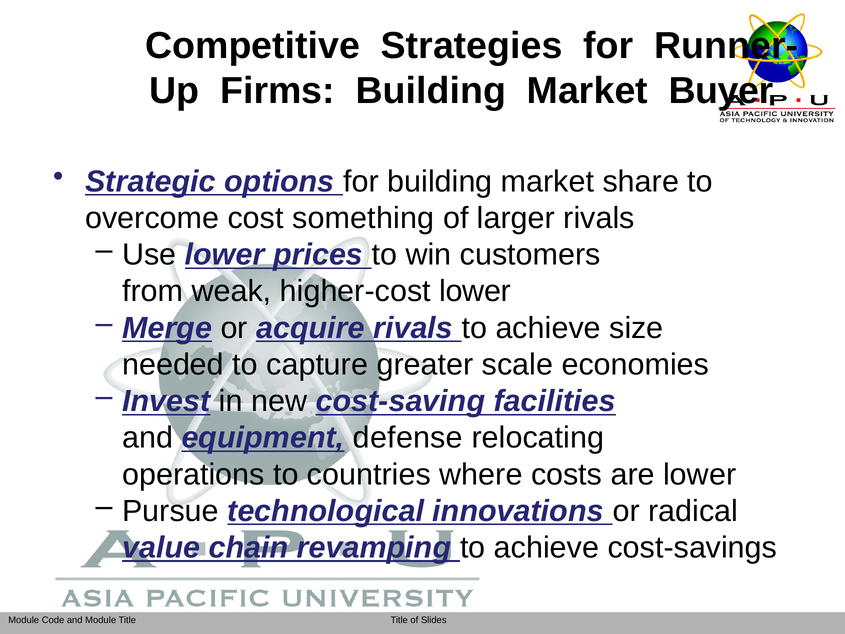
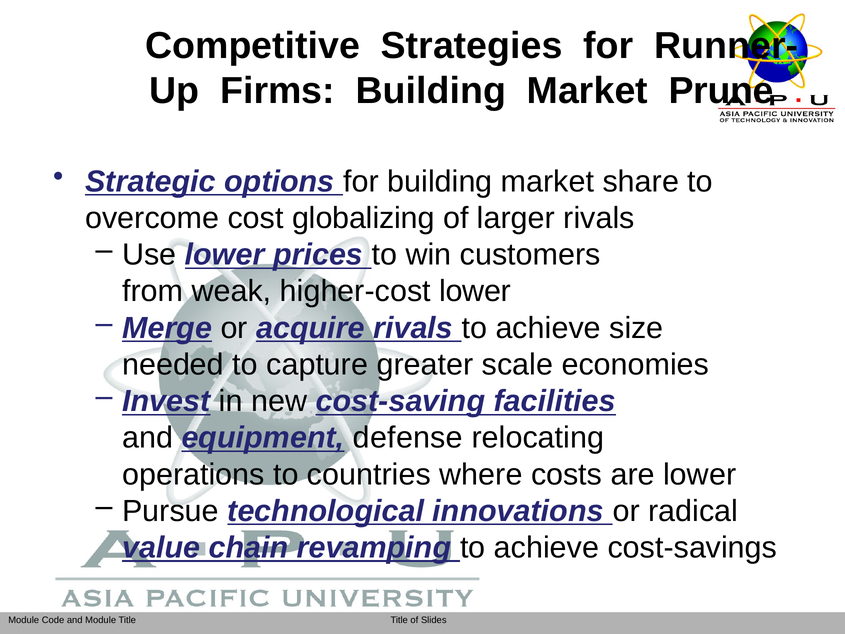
Buyer: Buyer -> Prune
something: something -> globalizing
